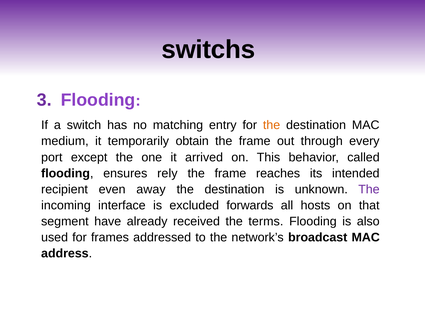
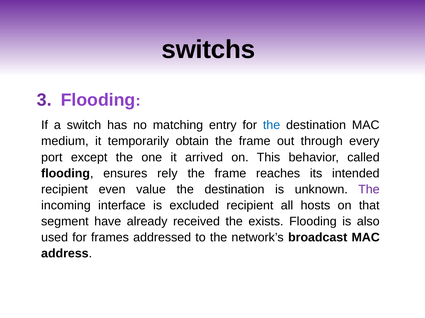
the at (272, 125) colour: orange -> blue
away: away -> value
excluded forwards: forwards -> recipient
terms: terms -> exists
